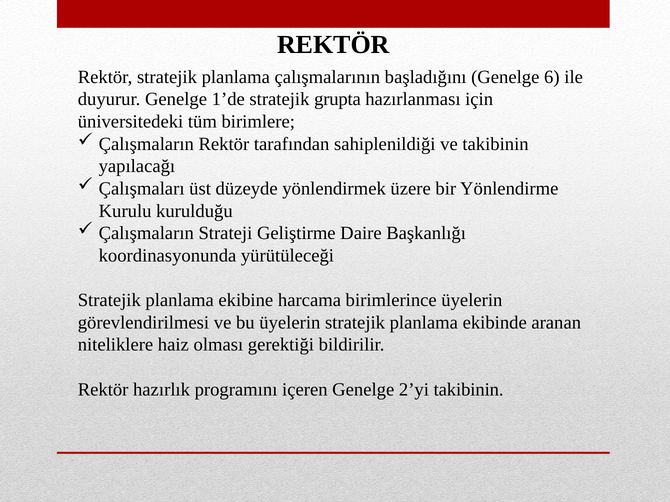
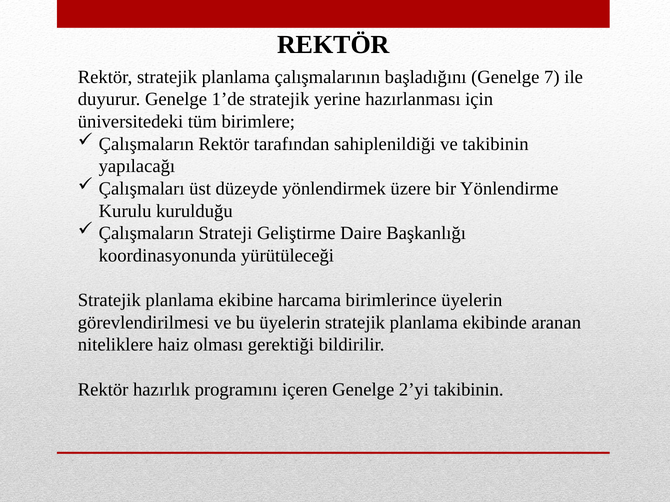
6: 6 -> 7
grupta: grupta -> yerine
